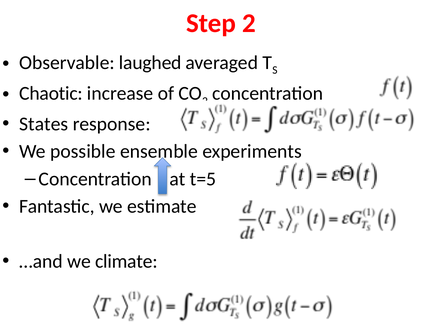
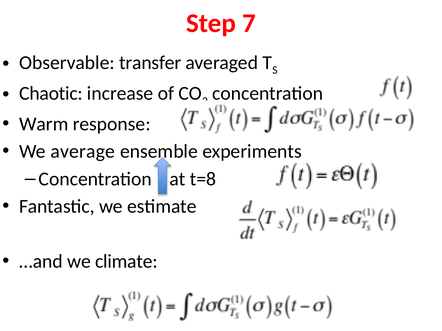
Step 2: 2 -> 7
laughed: laughed -> transfer
States: States -> Warm
possible: possible -> average
t=5: t=5 -> t=8
